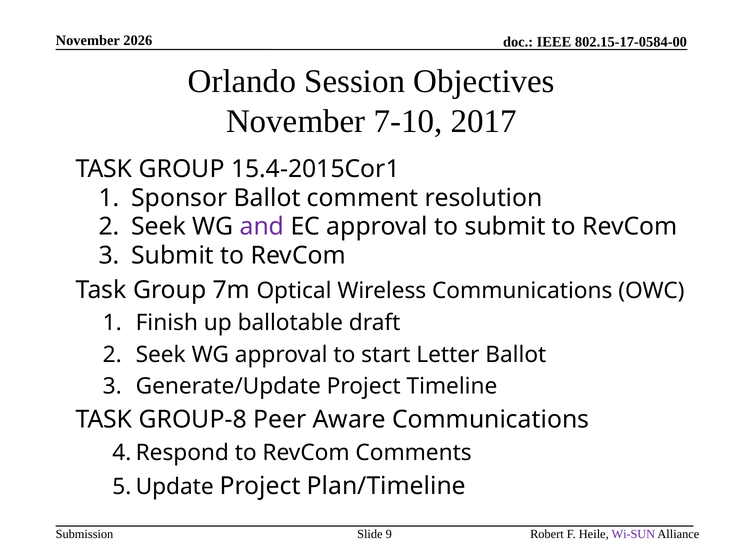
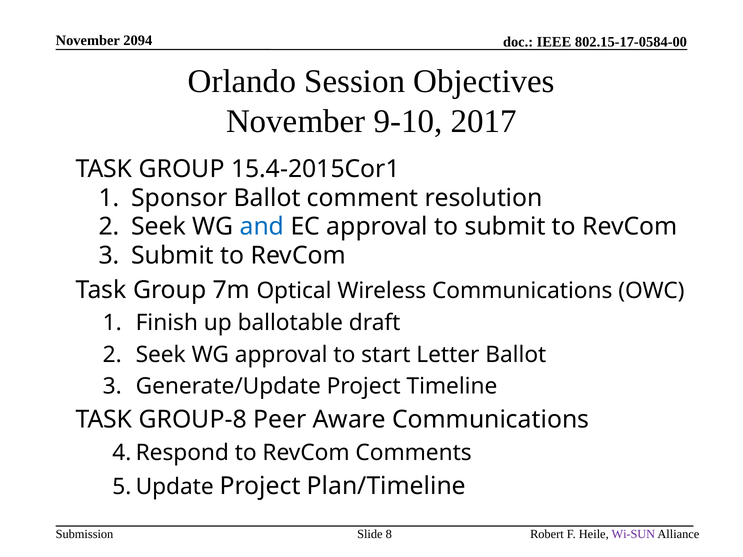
2026: 2026 -> 2094
7-10: 7-10 -> 9-10
and colour: purple -> blue
9: 9 -> 8
